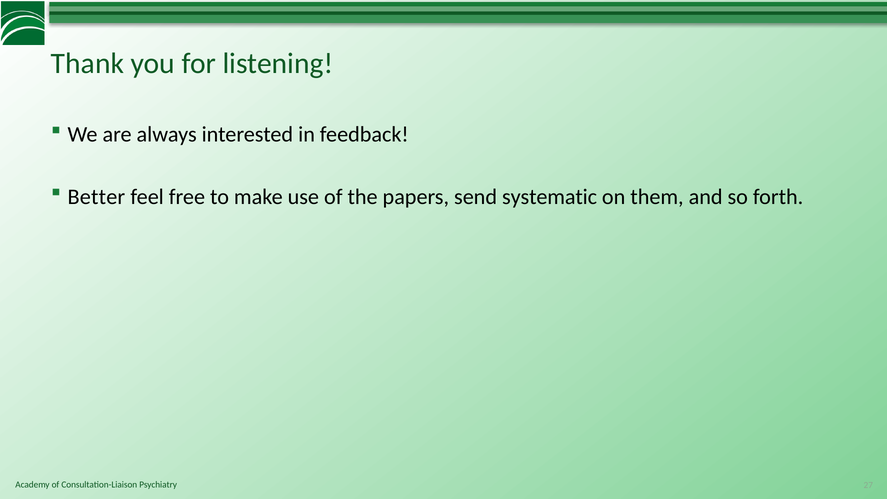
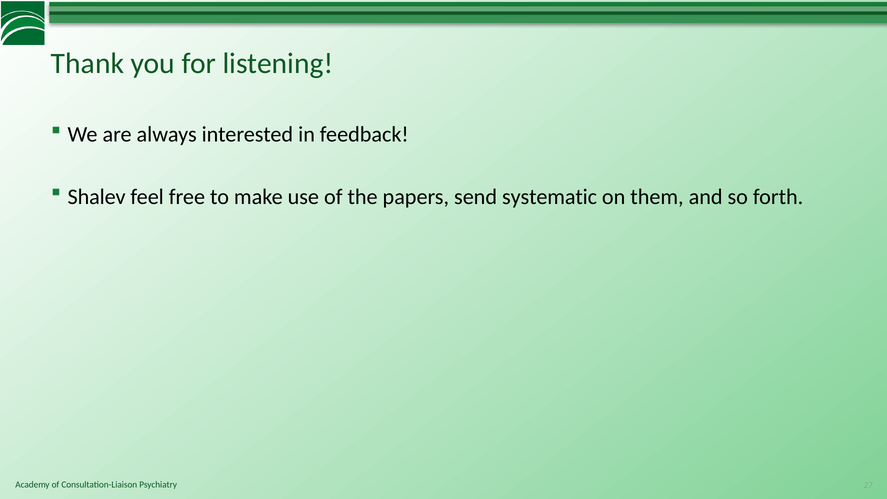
Better: Better -> Shalev
